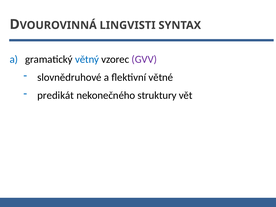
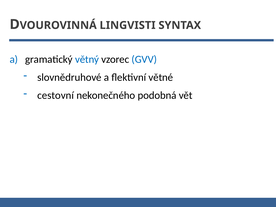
GVV colour: purple -> blue
predikát: predikát -> cestovní
struktury: struktury -> podobná
